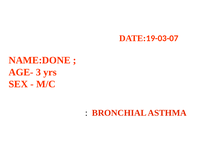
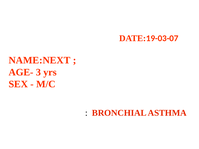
NAME:DONE: NAME:DONE -> NAME:NEXT
